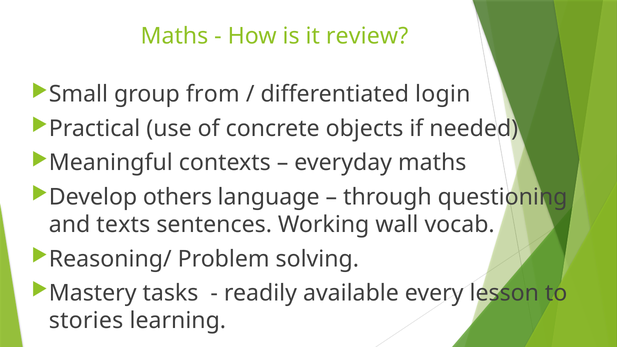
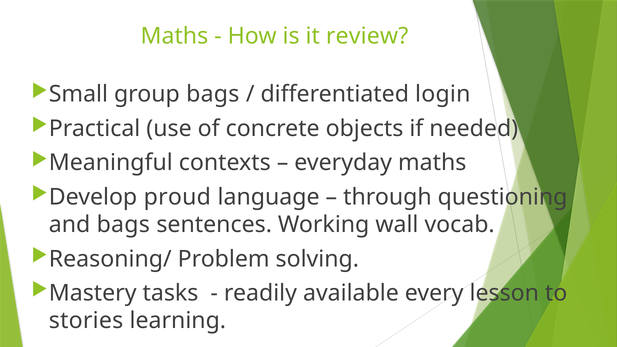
group from: from -> bags
others: others -> proud
and texts: texts -> bags
